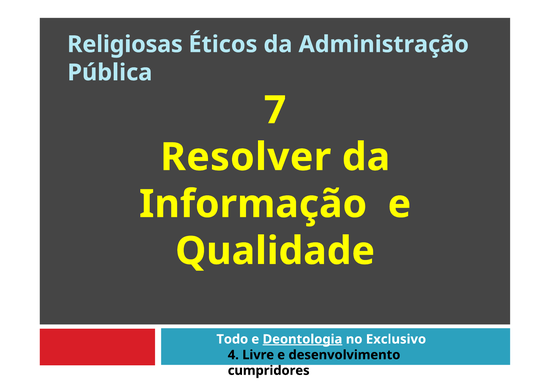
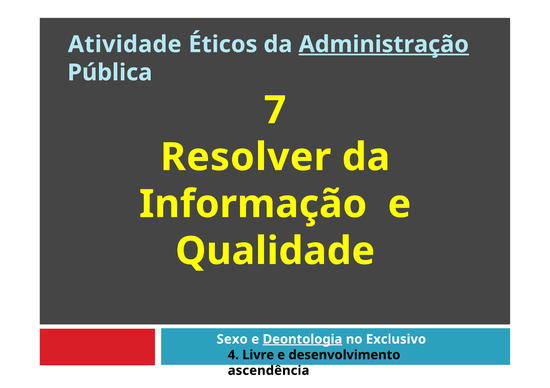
Religiosas: Religiosas -> Atividade
Administração underline: none -> present
Todo: Todo -> Sexo
cumpridores: cumpridores -> ascendência
